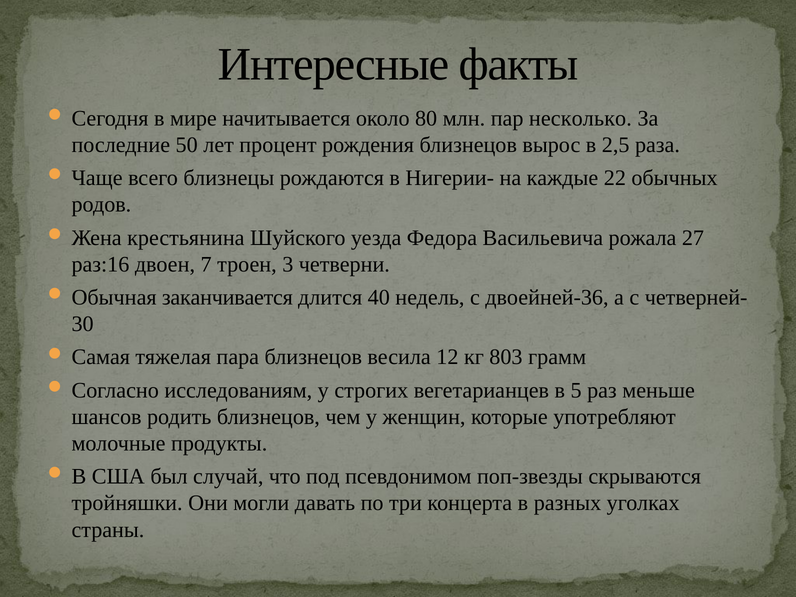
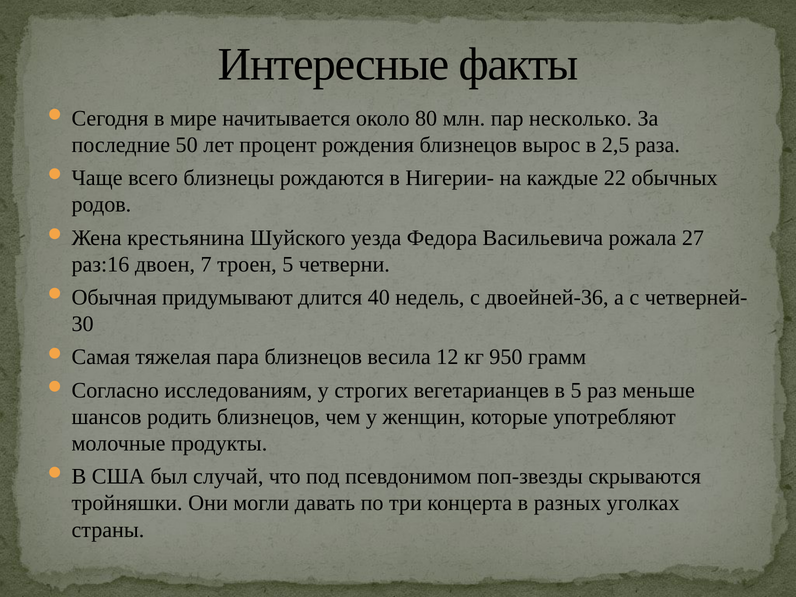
троен 3: 3 -> 5
заканчивается: заканчивается -> придумывают
803: 803 -> 950
